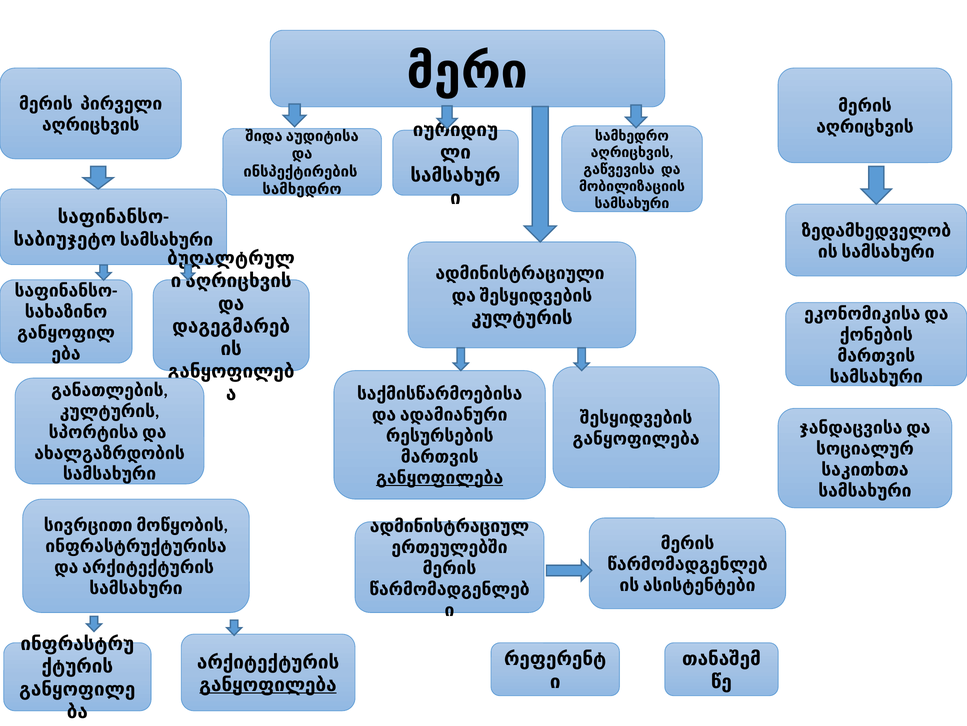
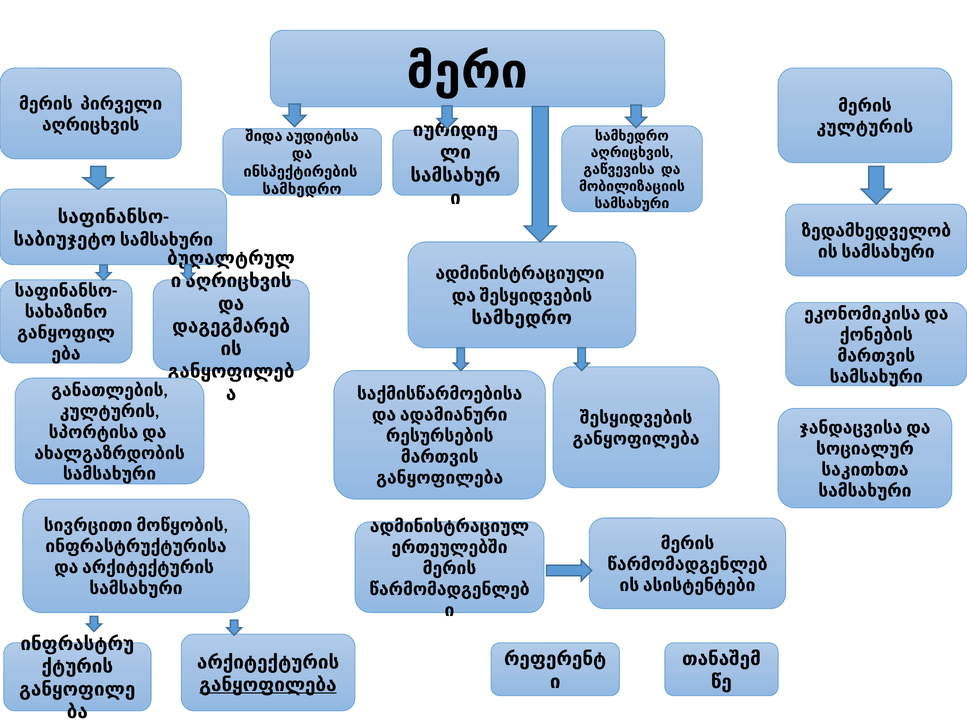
აღრიცხვის at (865, 127): აღრიცხვის -> კულტურის
კულტურის at (522, 318): კულტურის -> სამხედრო
განყოფილება at (440, 478) underline: present -> none
